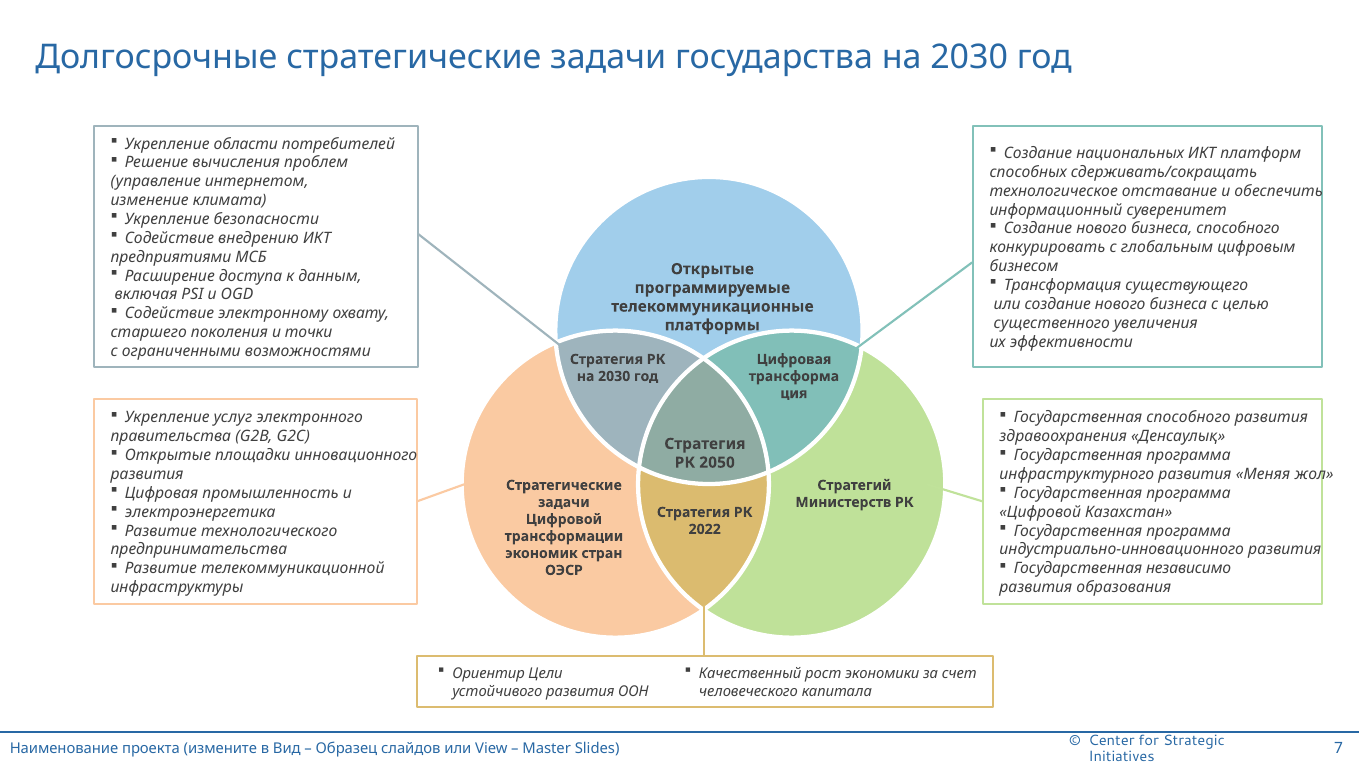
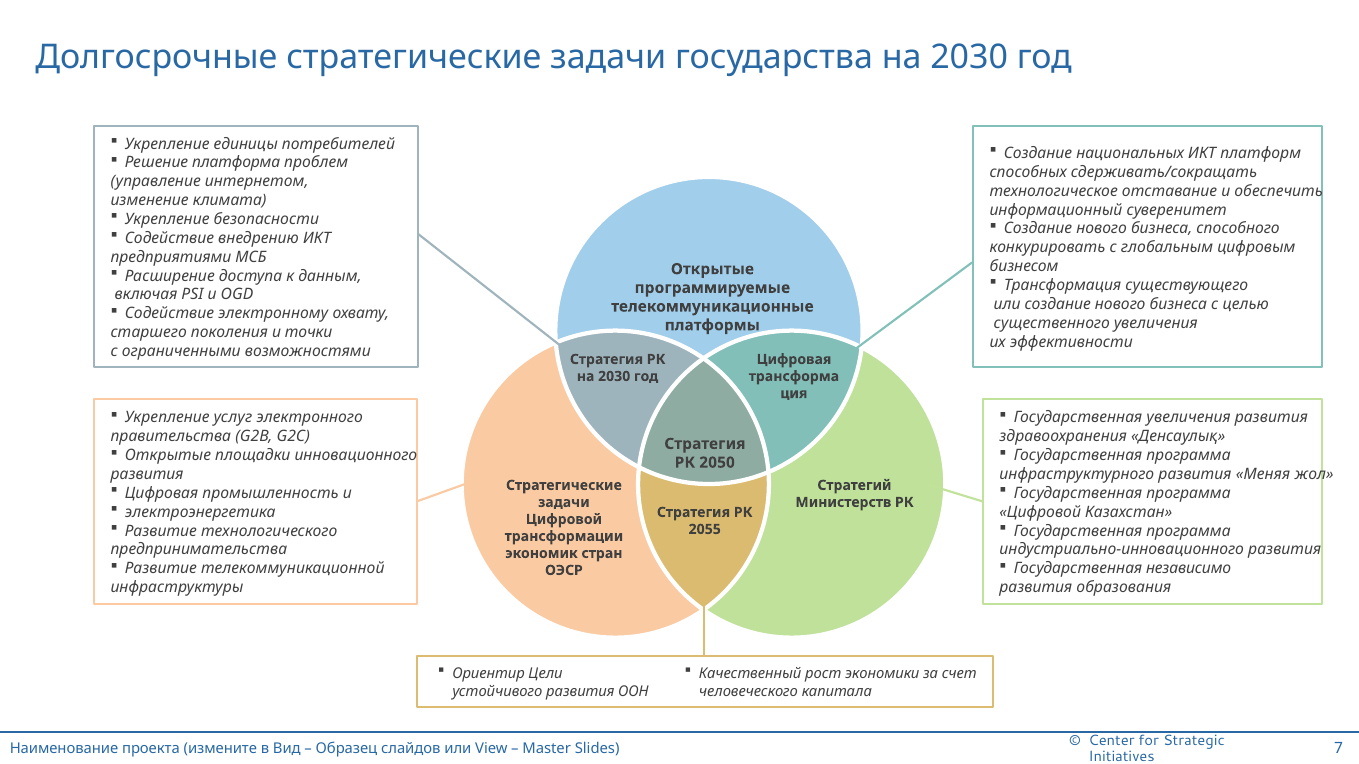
области: области -> единицы
вычисления: вычисления -> платформа
Государственная способного: способного -> увеличения
2022: 2022 -> 2055
